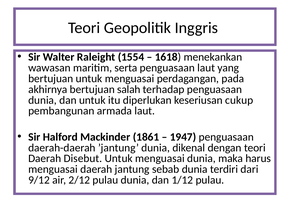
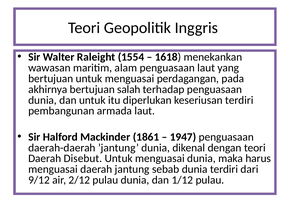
serta: serta -> alam
keseriusan cukup: cukup -> terdiri
